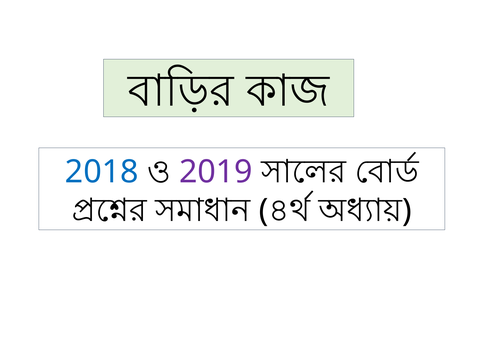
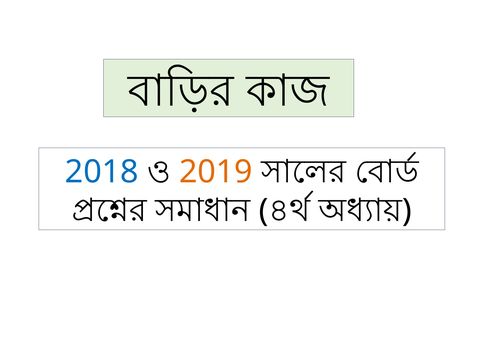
2019 colour: purple -> orange
